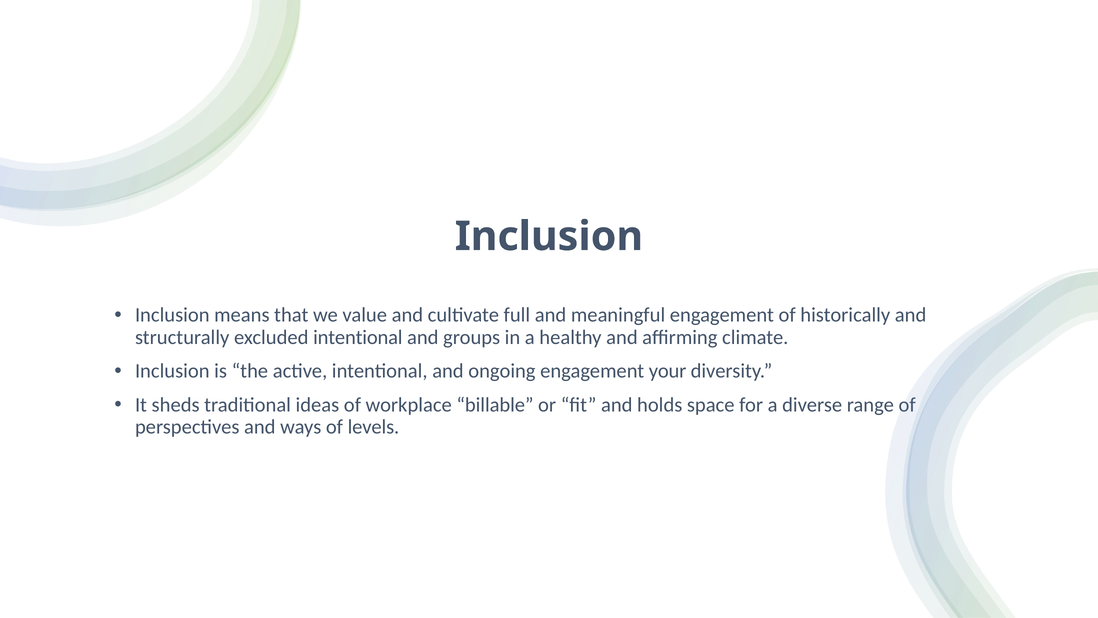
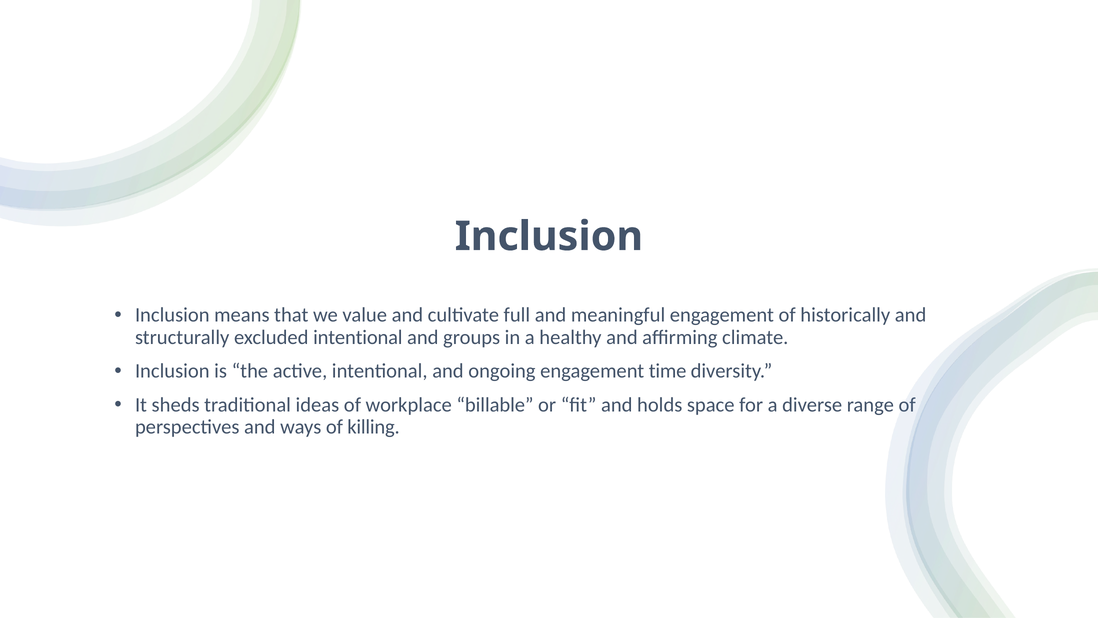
your: your -> time
levels: levels -> killing
